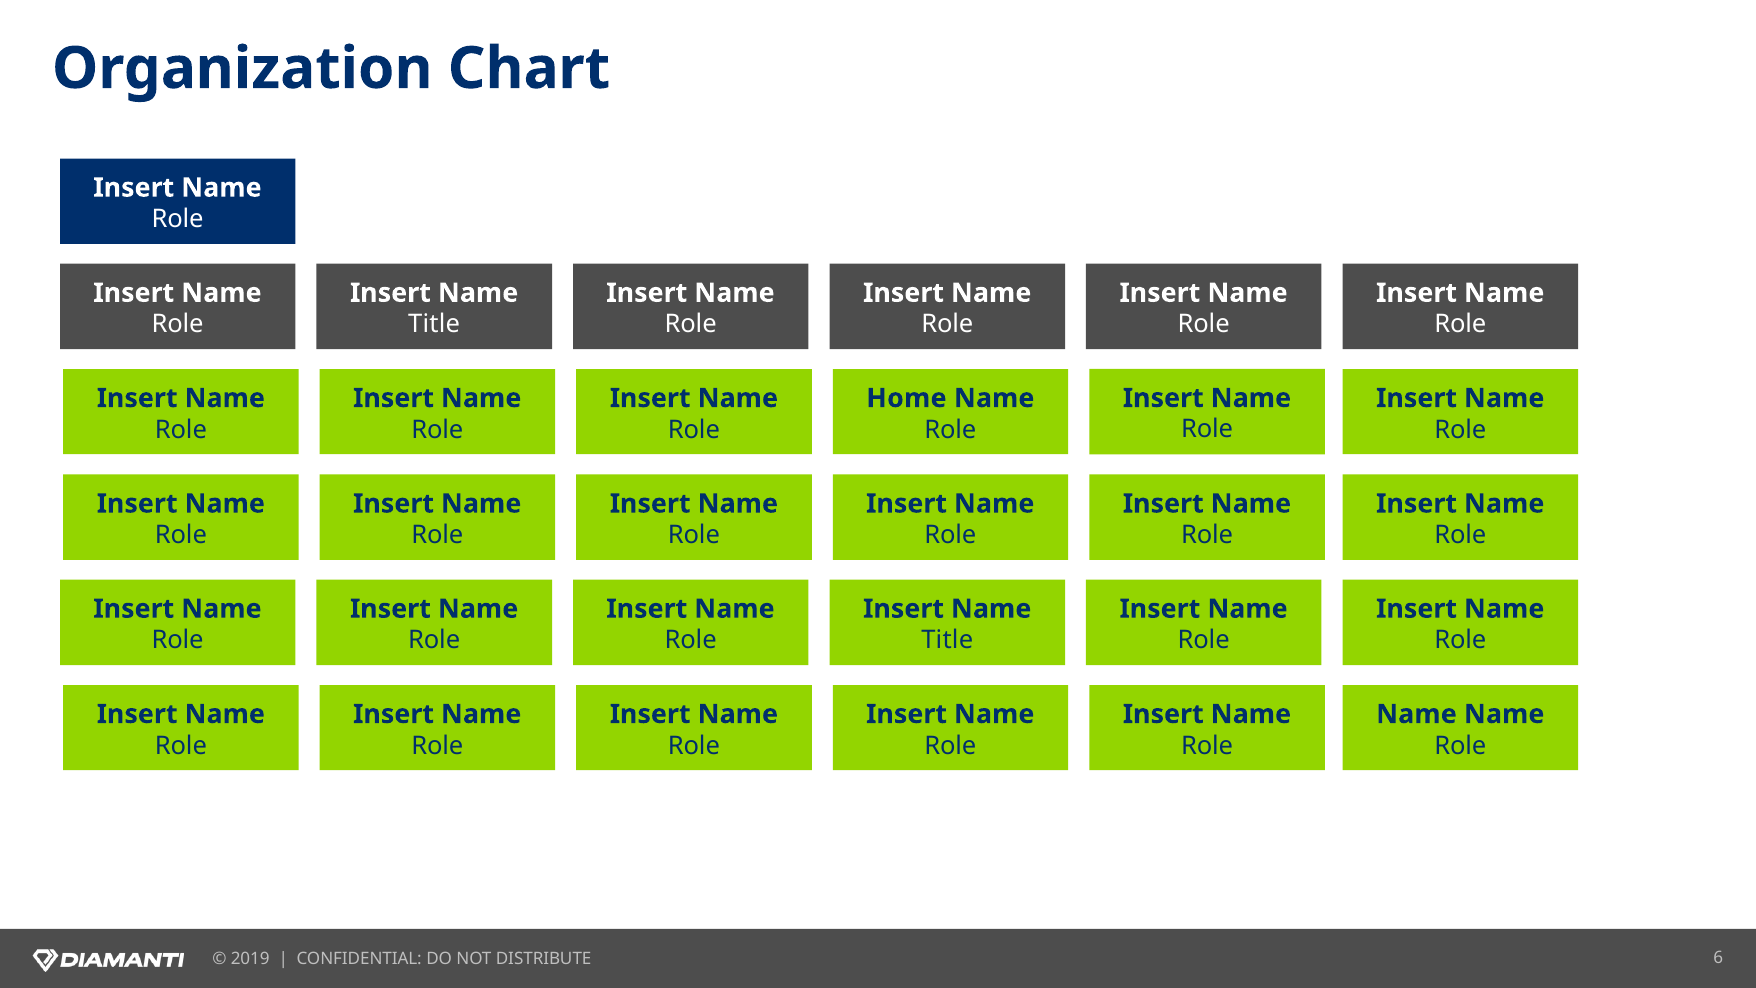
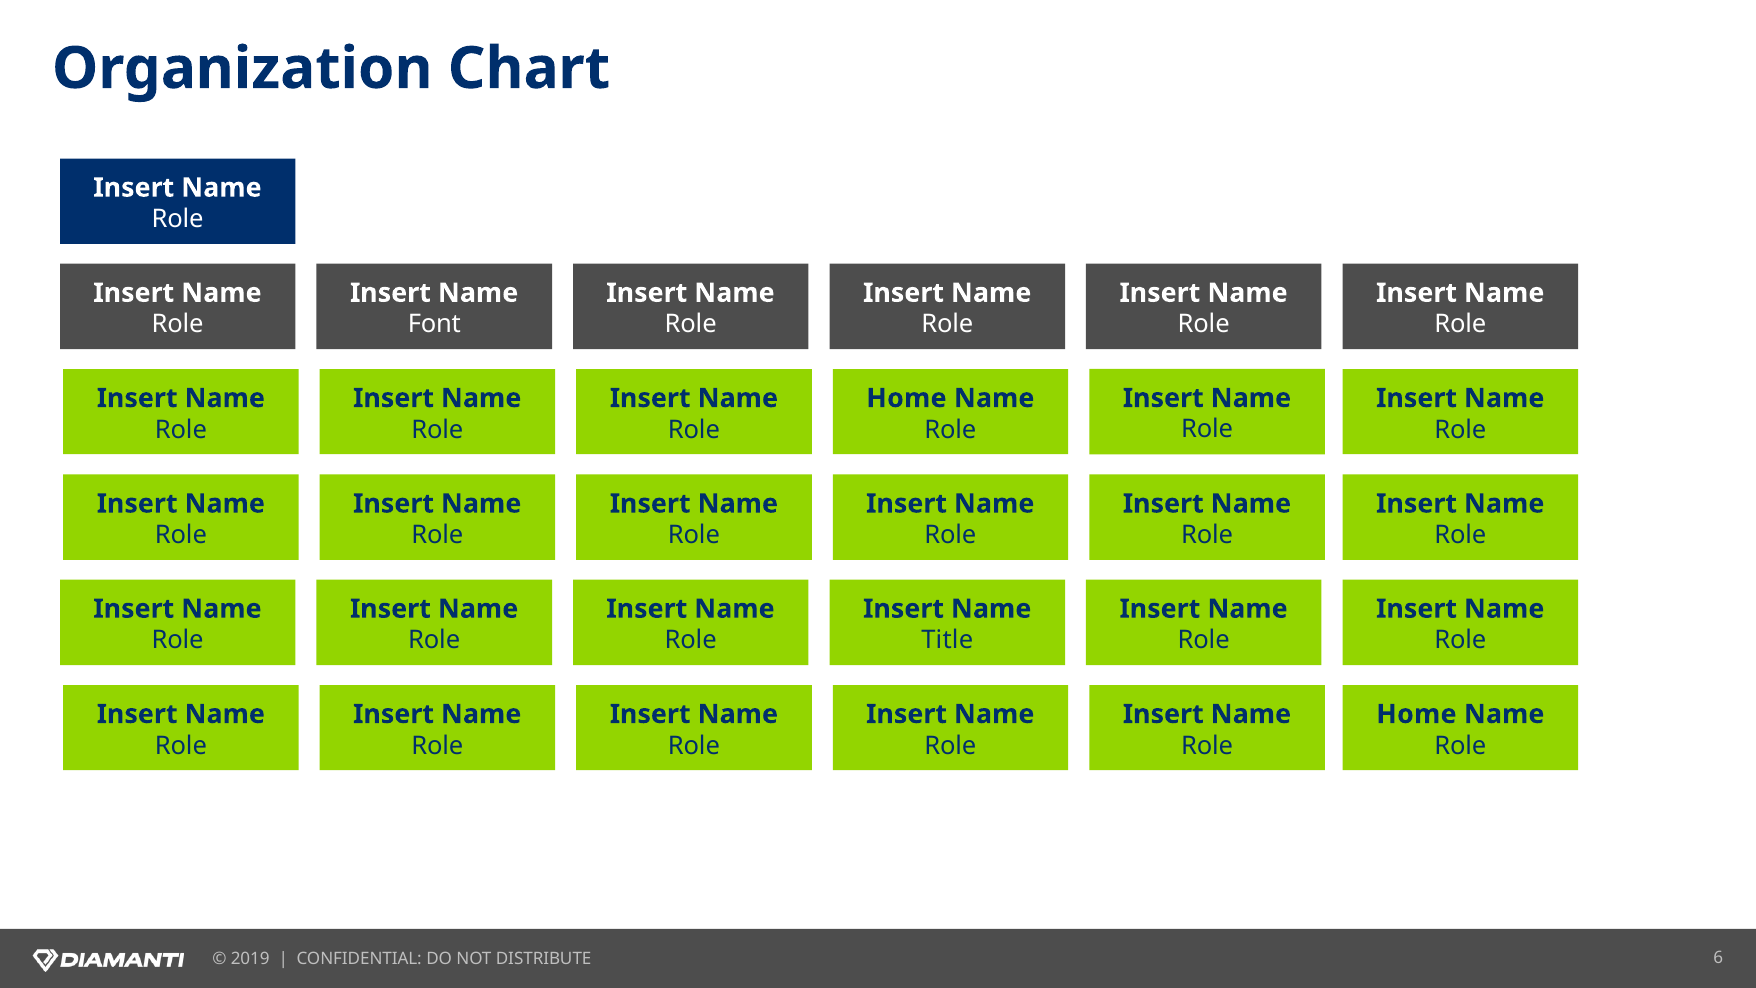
Title at (434, 324): Title -> Font
Name at (1416, 714): Name -> Home
